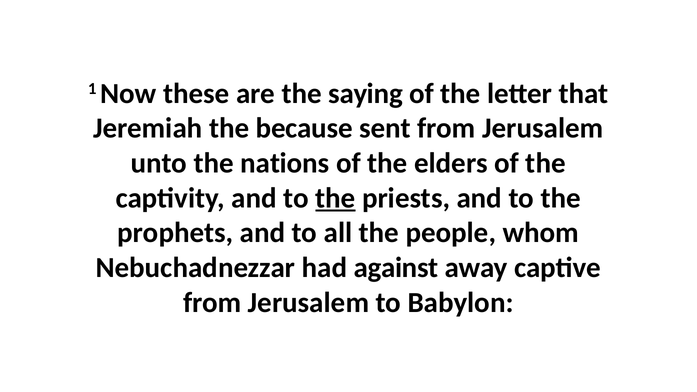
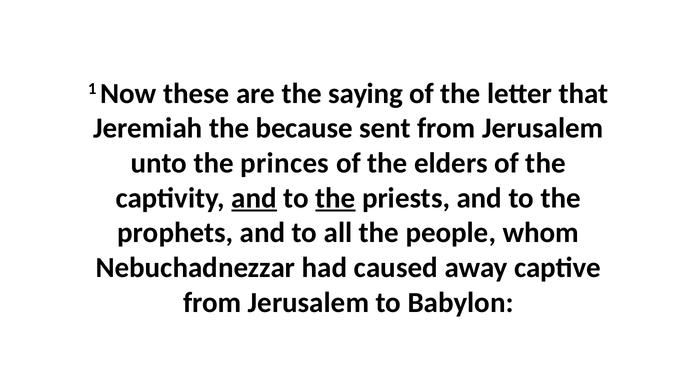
nations: nations -> princes
and at (254, 198) underline: none -> present
against: against -> caused
